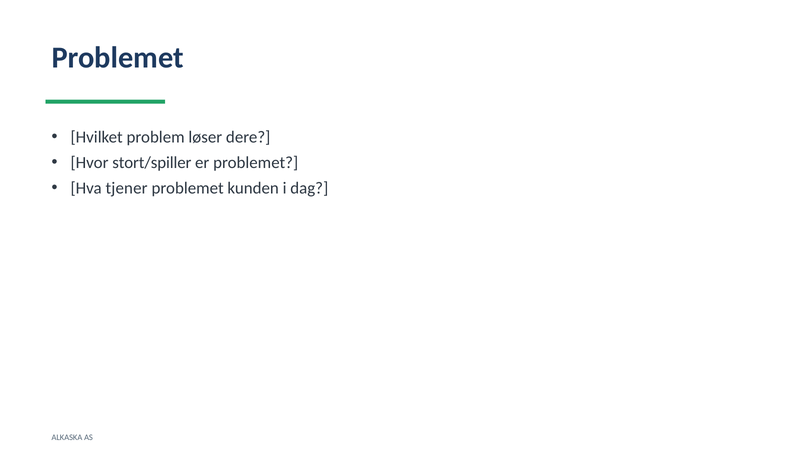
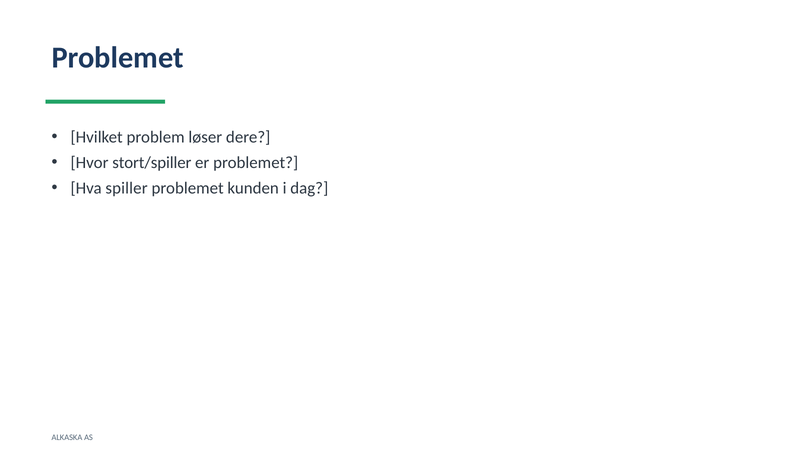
tjener: tjener -> spiller
